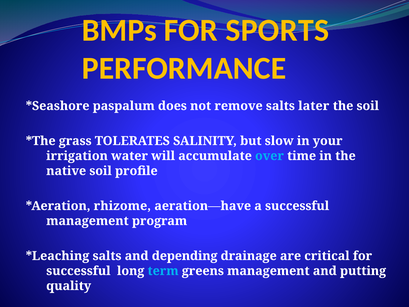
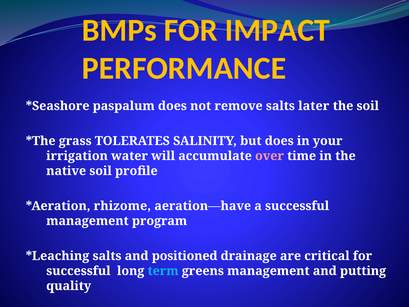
SPORTS: SPORTS -> IMPACT
but slow: slow -> does
over colour: light blue -> pink
depending: depending -> positioned
